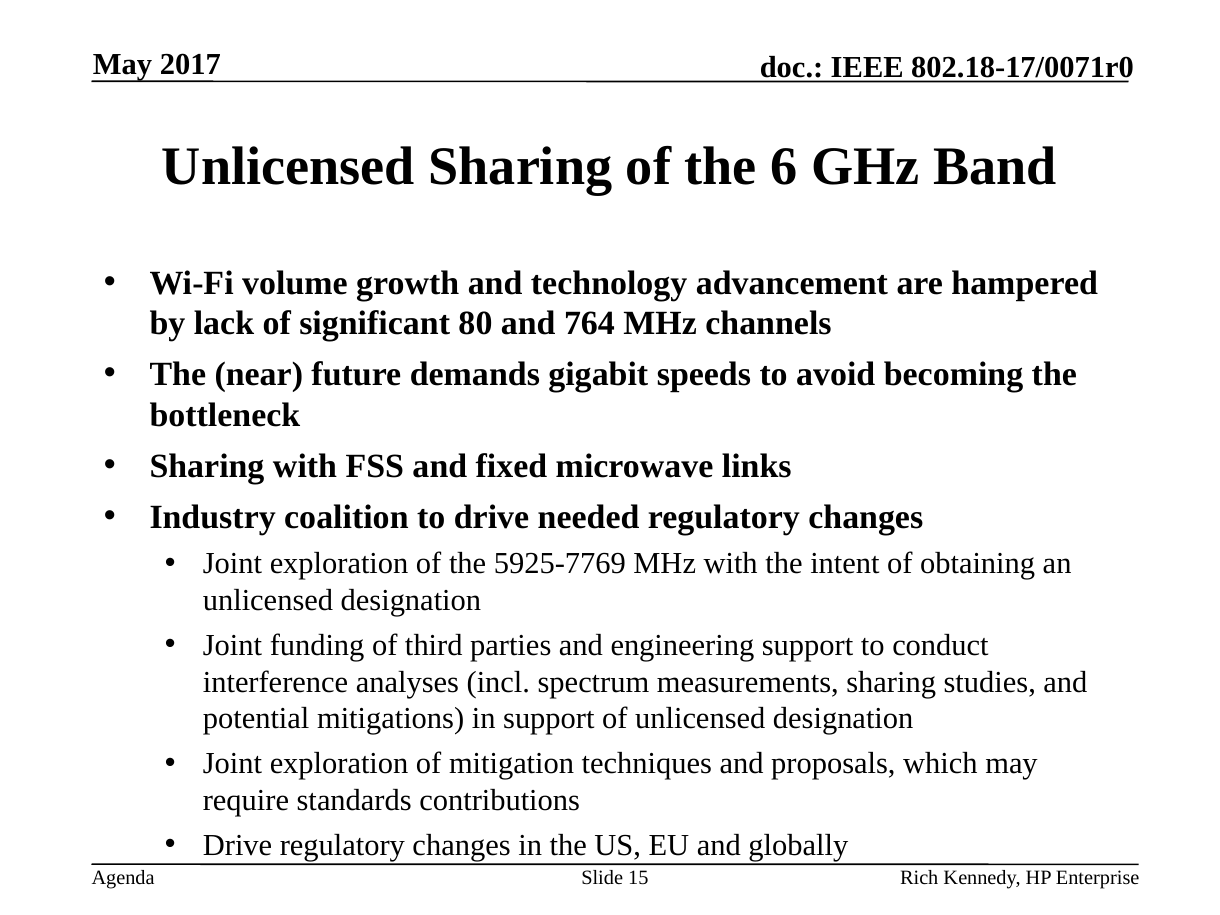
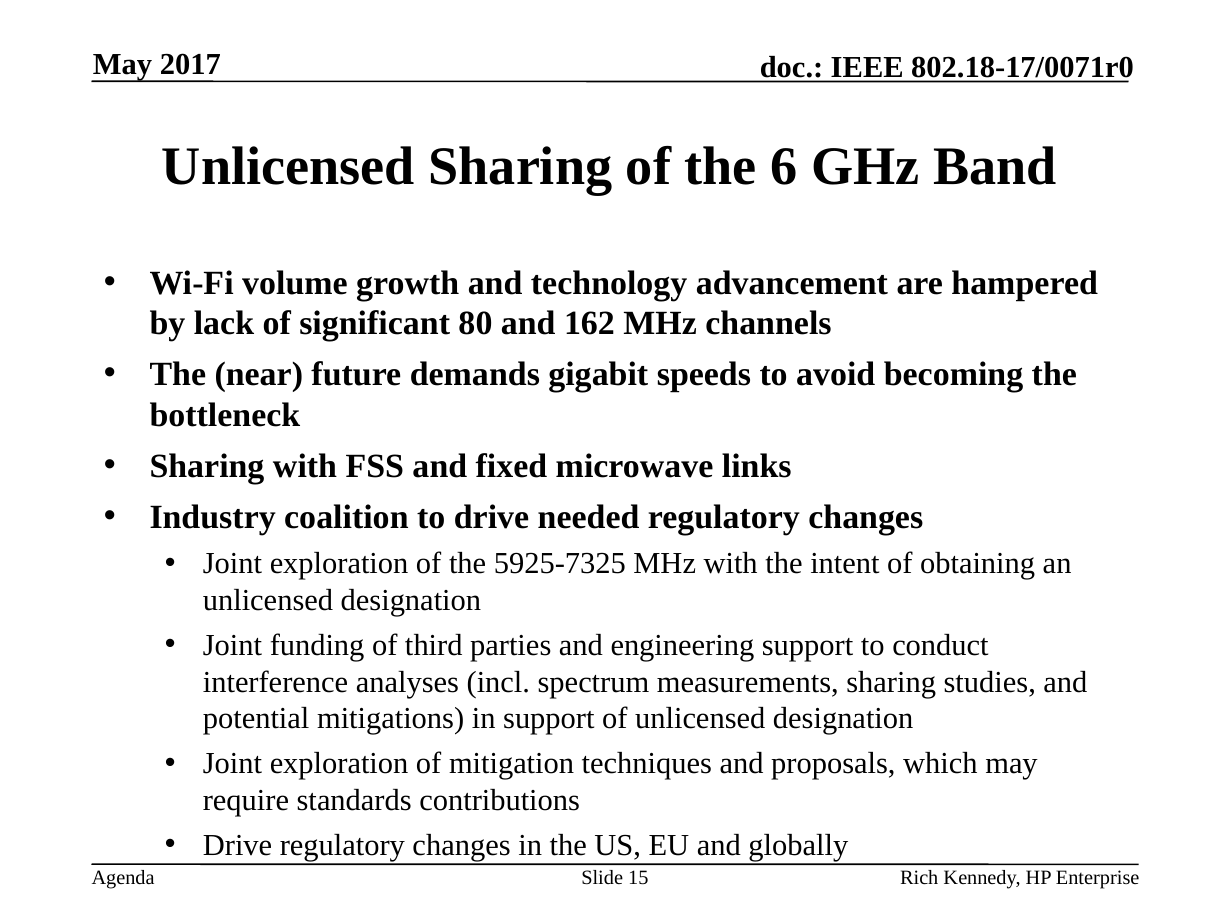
764: 764 -> 162
5925-7769: 5925-7769 -> 5925-7325
